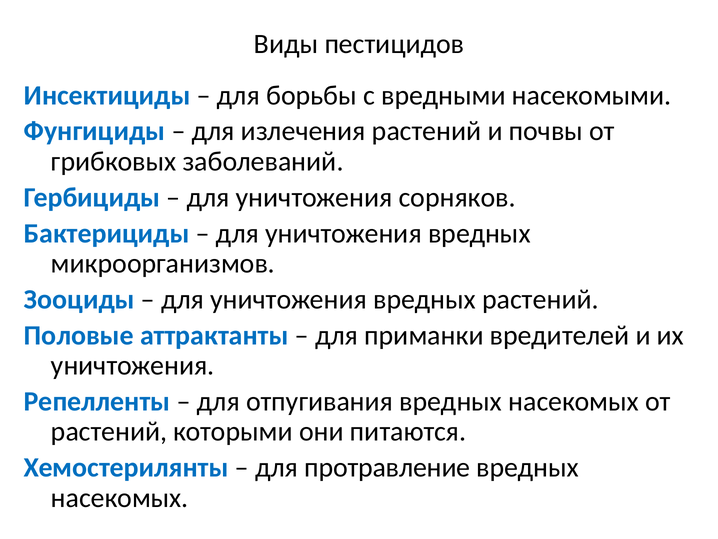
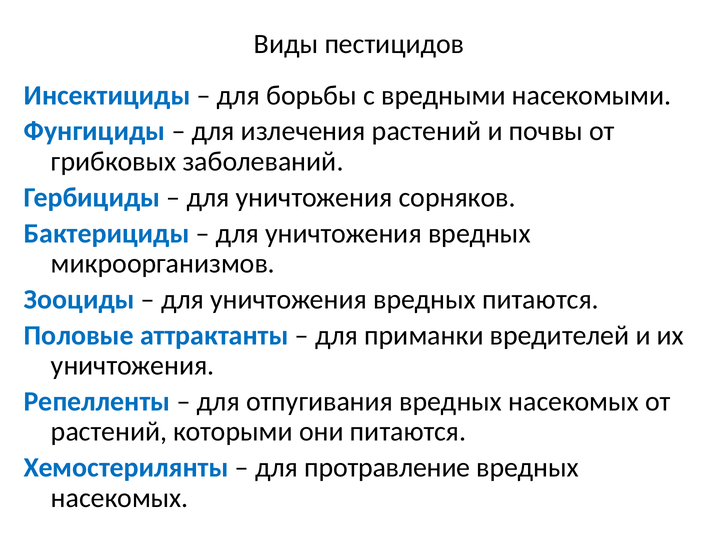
вредных растений: растений -> питаются
